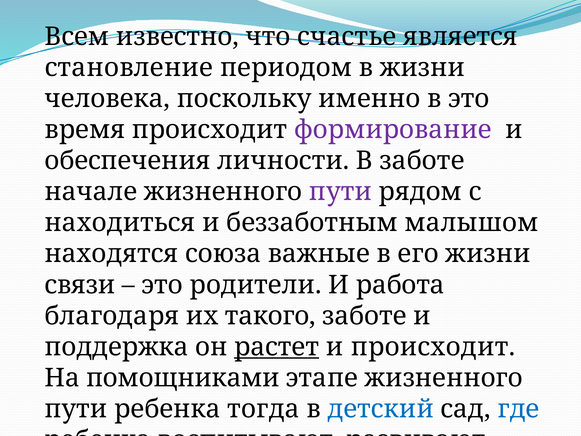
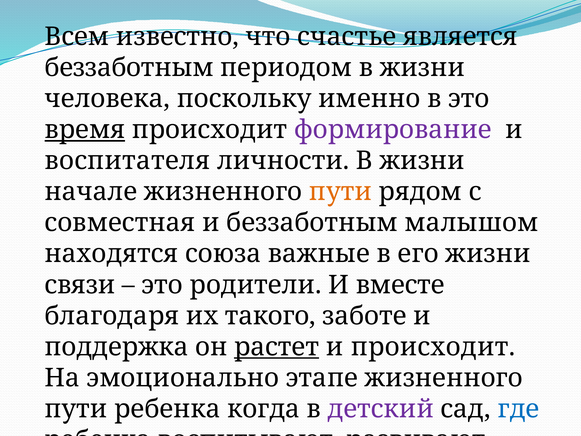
становление at (129, 68): становление -> беззаботным
время underline: none -> present
обеспечения: обеспечения -> воспитателя
личности В заботе: заботе -> жизни
пути at (340, 192) colour: purple -> orange
находиться: находиться -> совместная
работа: работа -> вместе
помощниками: помощниками -> эмоционально
тогда: тогда -> когда
детский colour: blue -> purple
